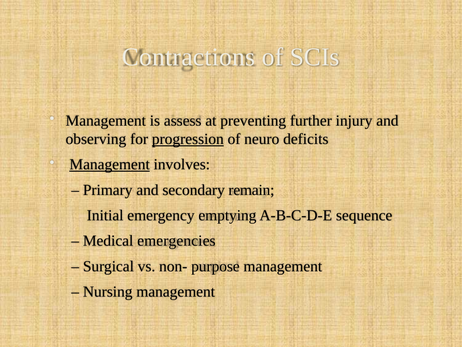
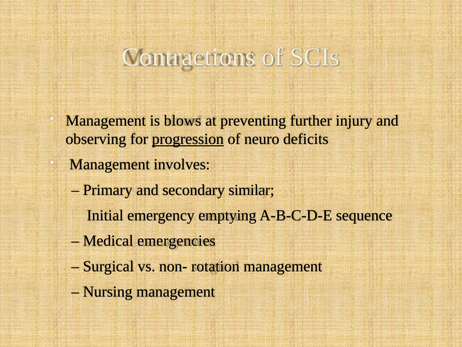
assess: assess -> blows
Management at (110, 164) underline: present -> none
remain: remain -> similar
purpose: purpose -> rotation
